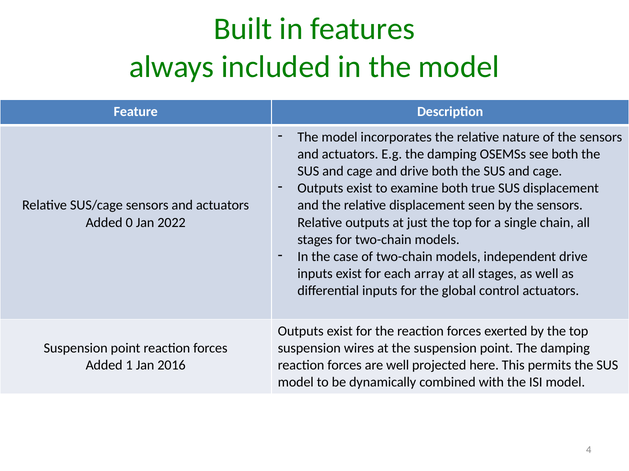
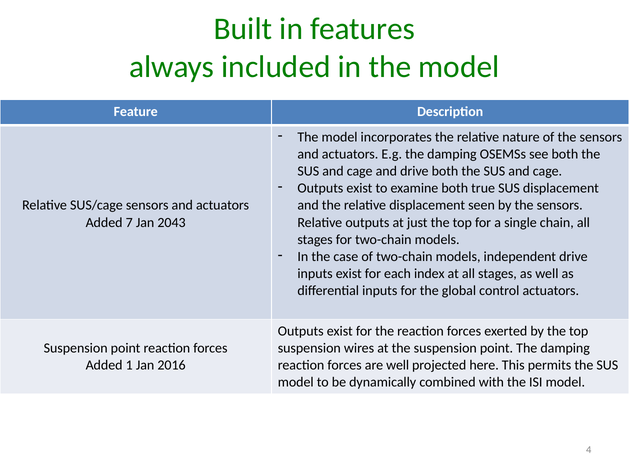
0: 0 -> 7
2022: 2022 -> 2043
array: array -> index
